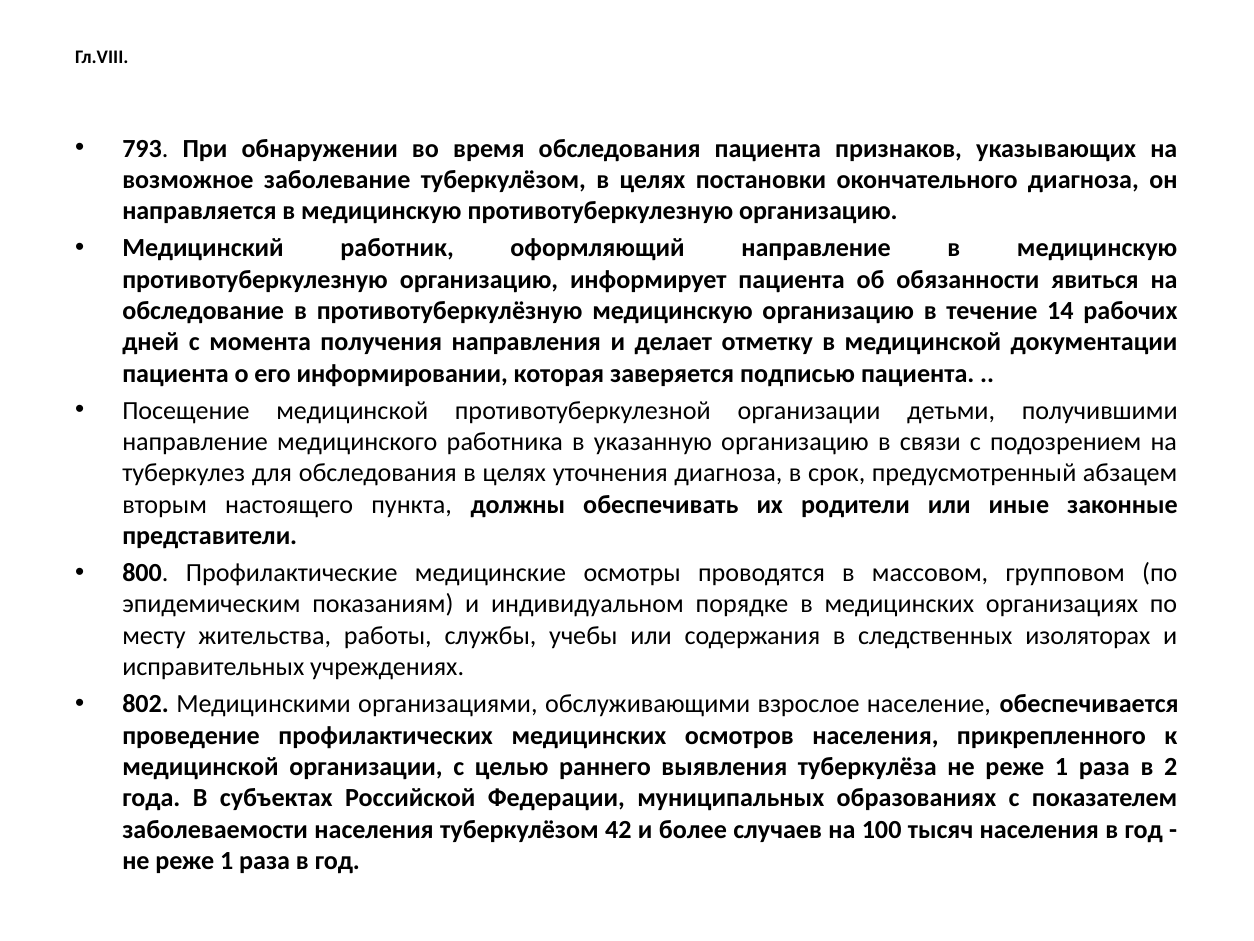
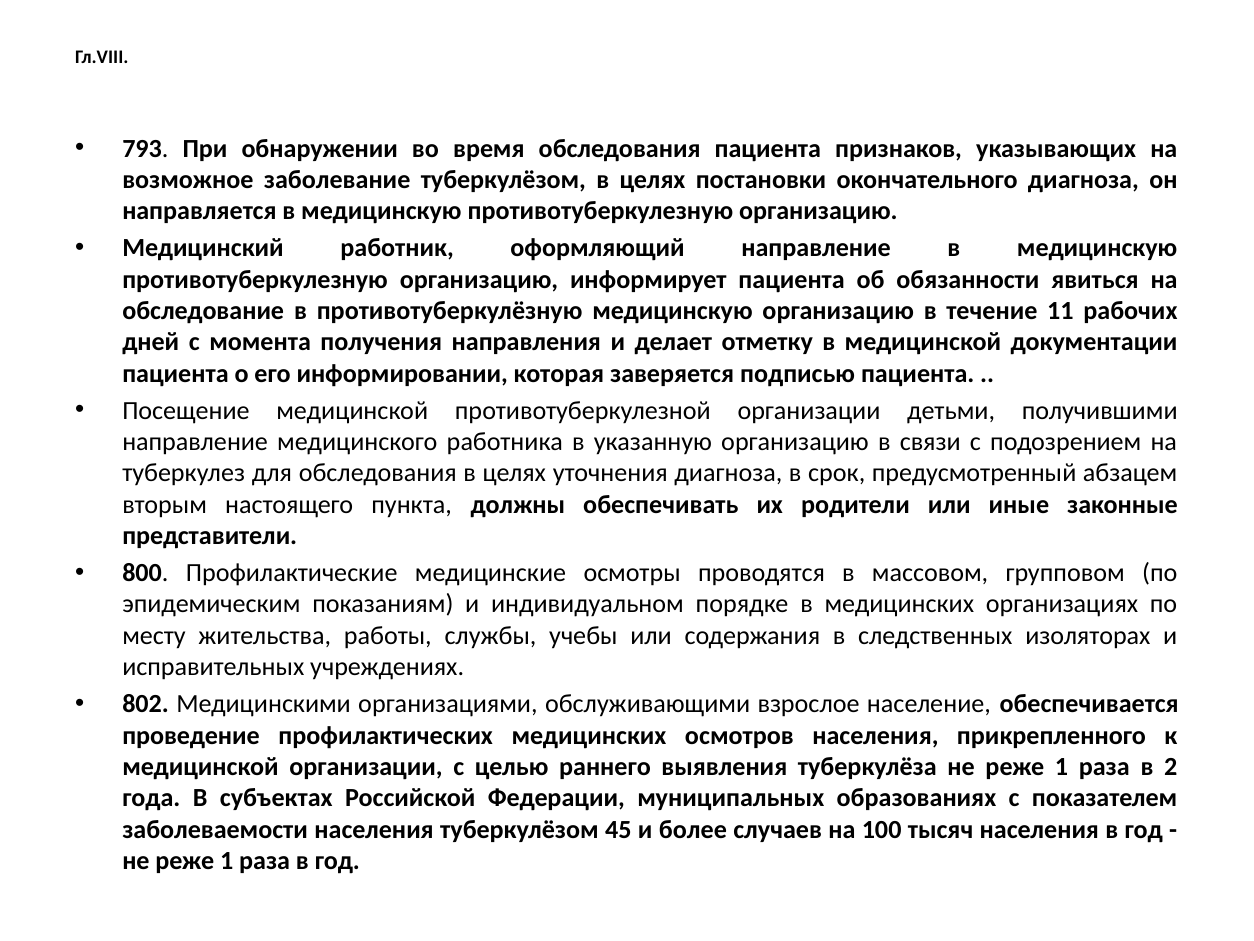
14: 14 -> 11
42: 42 -> 45
